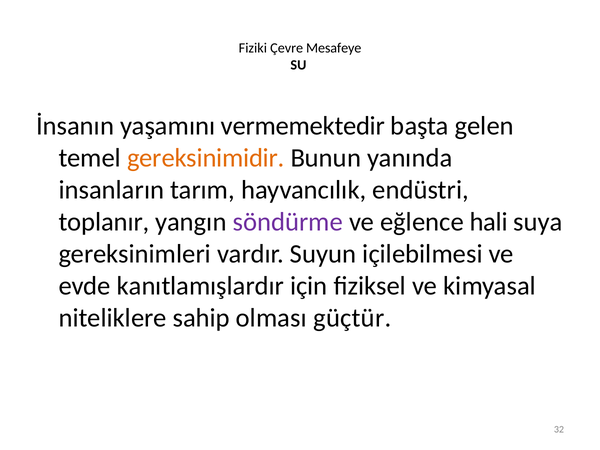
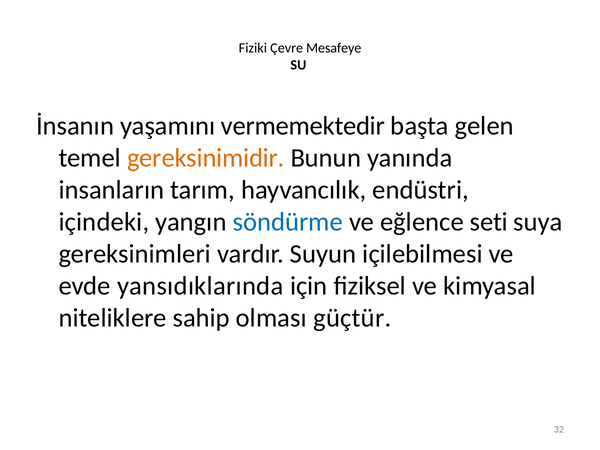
toplanır: toplanır -> içindeki
söndürme colour: purple -> blue
hali: hali -> seti
kanıtlamışlardır: kanıtlamışlardır -> yansıdıklarında
